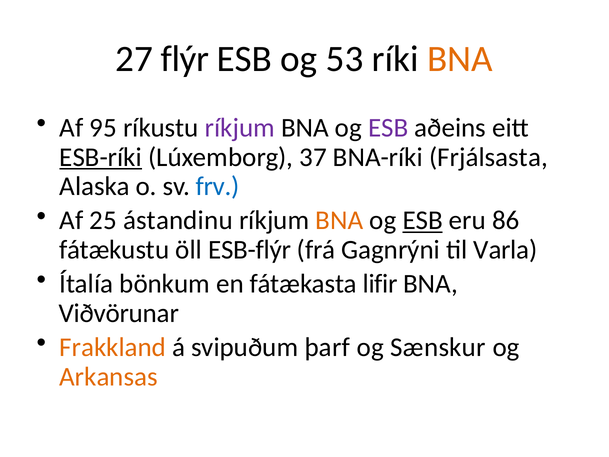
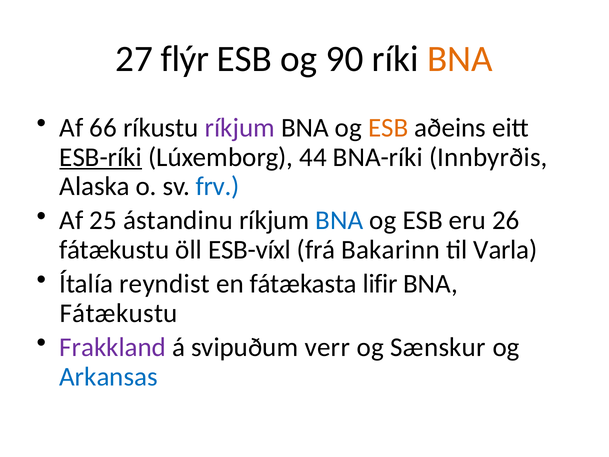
53: 53 -> 90
95: 95 -> 66
ESB at (388, 128) colour: purple -> orange
37: 37 -> 44
Frjálsasta: Frjálsasta -> Innbyrðis
BNA at (339, 220) colour: orange -> blue
ESB at (423, 220) underline: present -> none
86: 86 -> 26
ESB-flýr: ESB-flýr -> ESB-víxl
Gagnrýni: Gagnrýni -> Bakarinn
bönkum: bönkum -> reyndist
Viðvörunar at (119, 313): Viðvörunar -> Fátækustu
Frakkland colour: orange -> purple
þarf: þarf -> verr
Arkansas colour: orange -> blue
